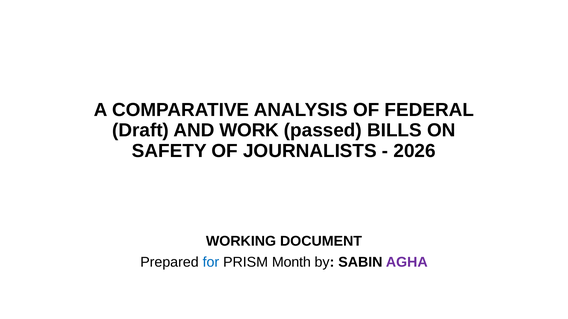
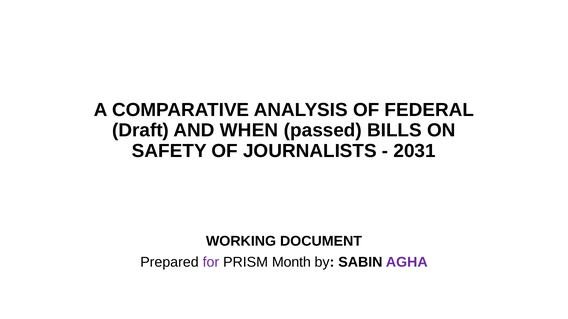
WORK: WORK -> WHEN
2026: 2026 -> 2031
for colour: blue -> purple
